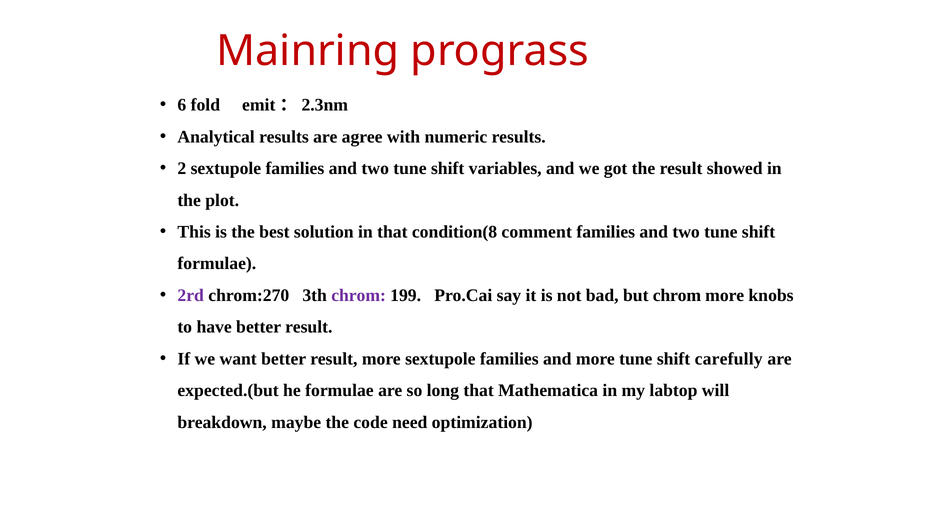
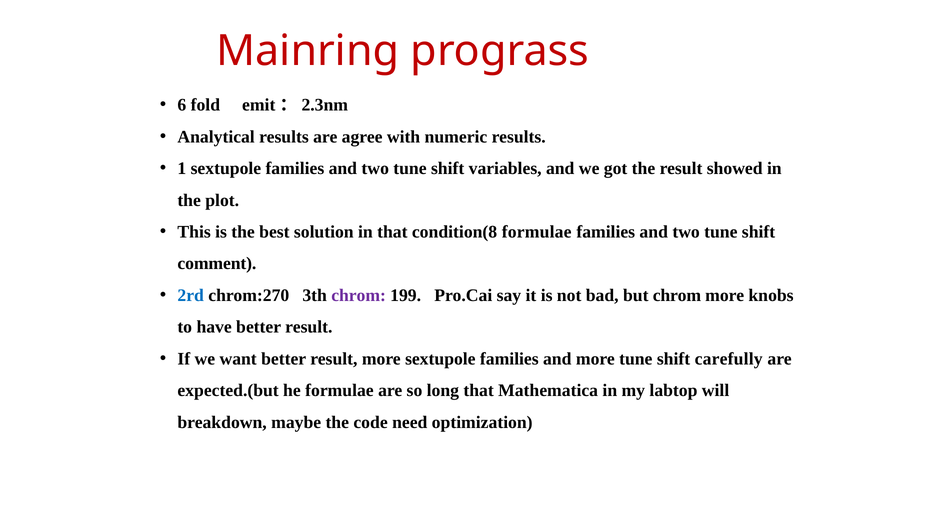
2: 2 -> 1
condition(8 comment: comment -> formulae
formulae at (217, 264): formulae -> comment
2rd colour: purple -> blue
